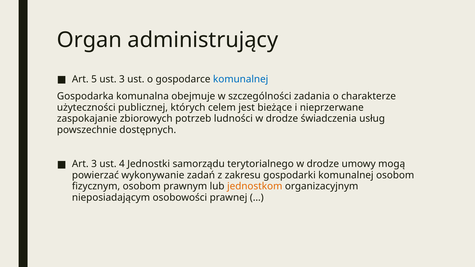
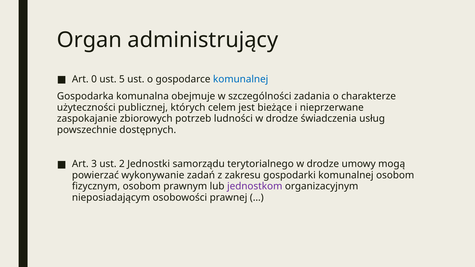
5: 5 -> 0
ust 3: 3 -> 5
4: 4 -> 2
jednostkom colour: orange -> purple
